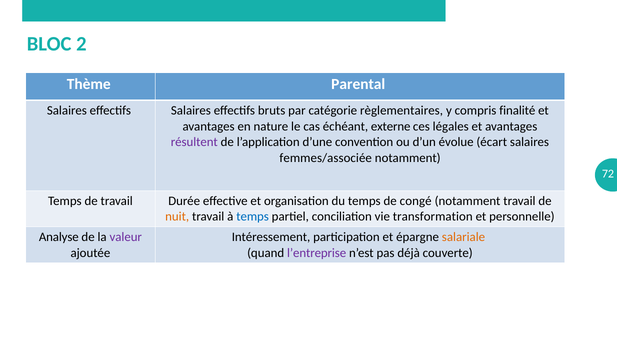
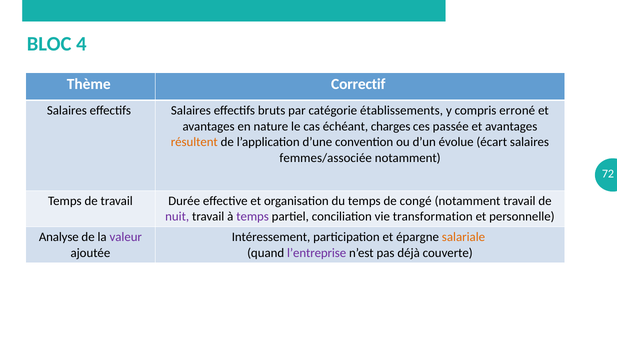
2: 2 -> 4
Parental: Parental -> Correctif
règlementaires: règlementaires -> établissements
finalité: finalité -> erroné
externe: externe -> charges
légales: légales -> passée
résultent colour: purple -> orange
nuit colour: orange -> purple
temps at (253, 217) colour: blue -> purple
